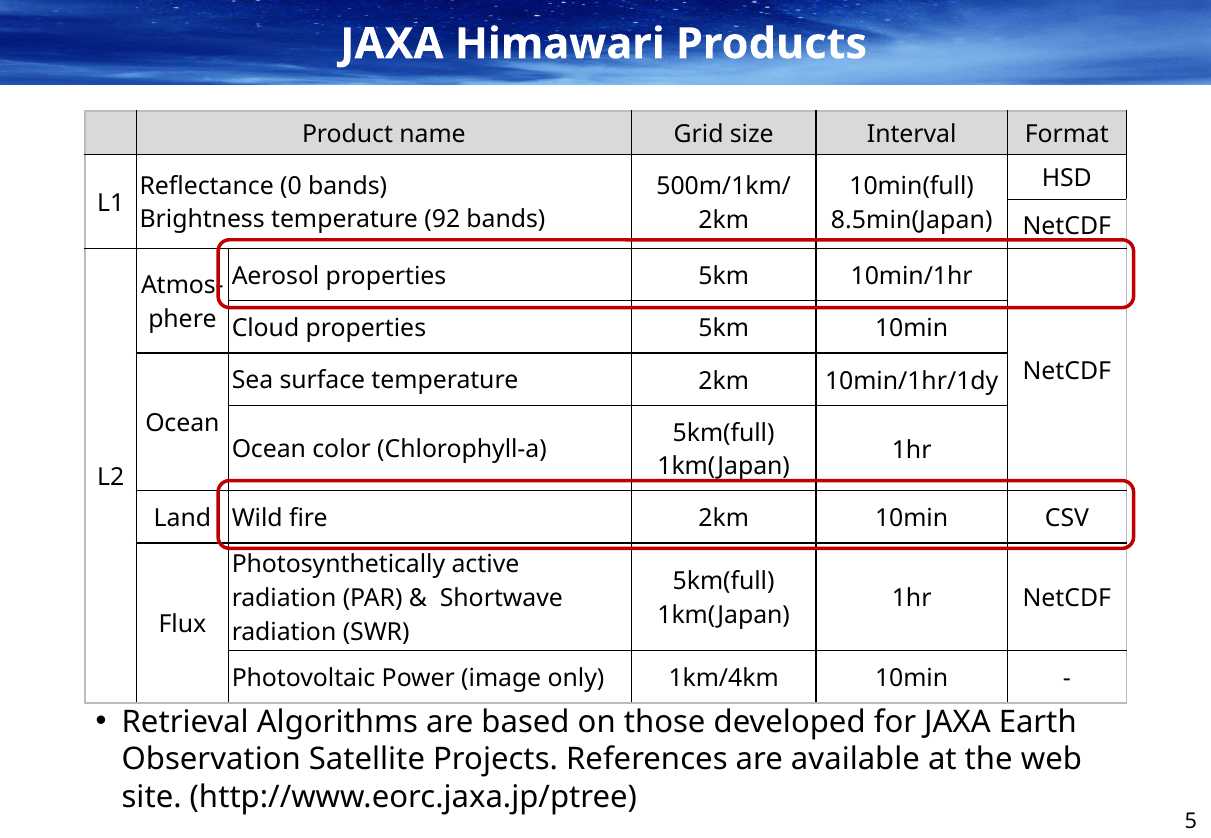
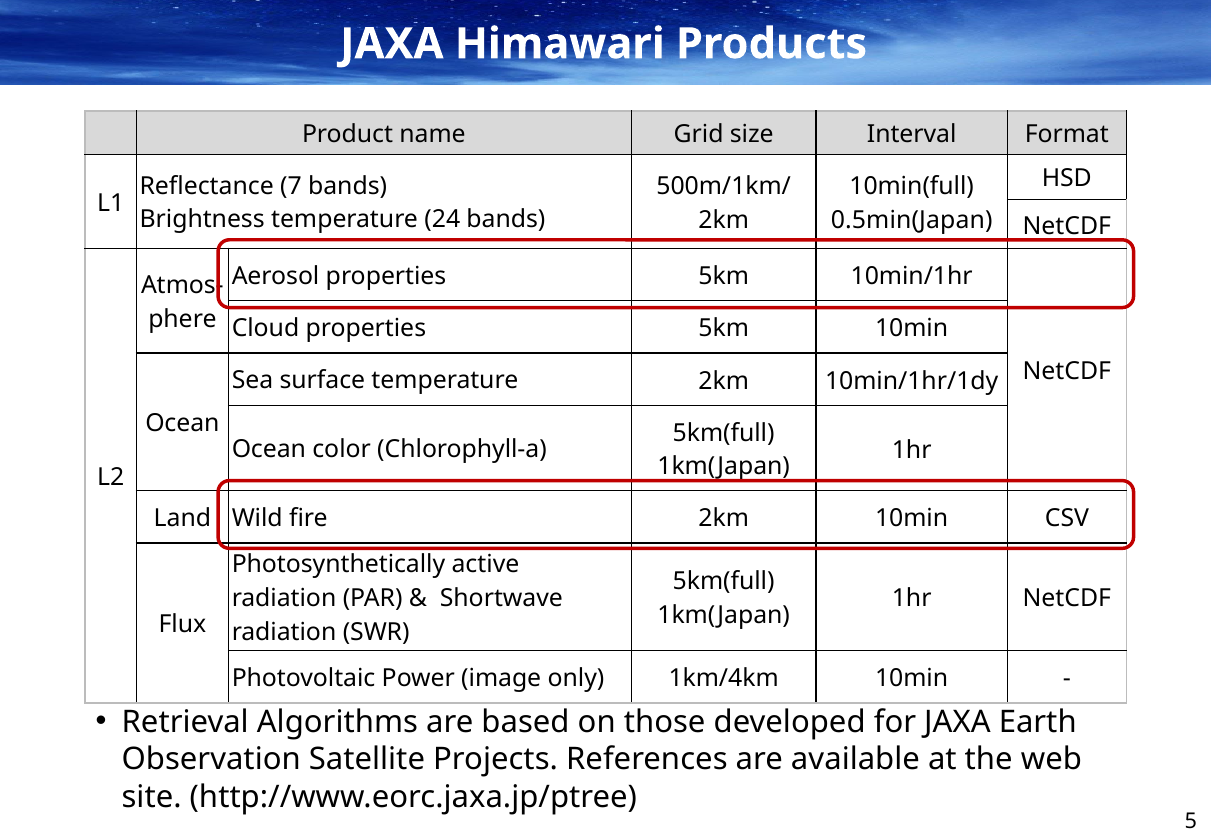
0: 0 -> 7
92: 92 -> 24
8.5min(Japan: 8.5min(Japan -> 0.5min(Japan
